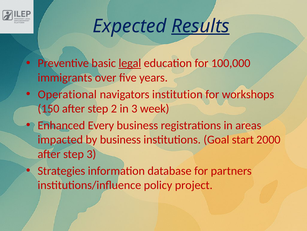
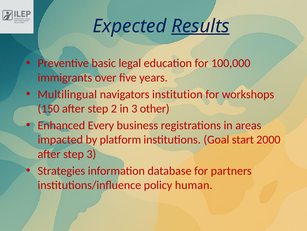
legal underline: present -> none
Operational: Operational -> Multilingual
week: week -> other
by business: business -> platform
project: project -> human
